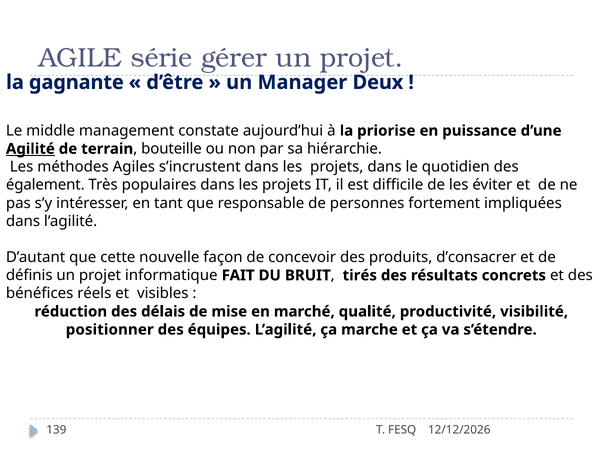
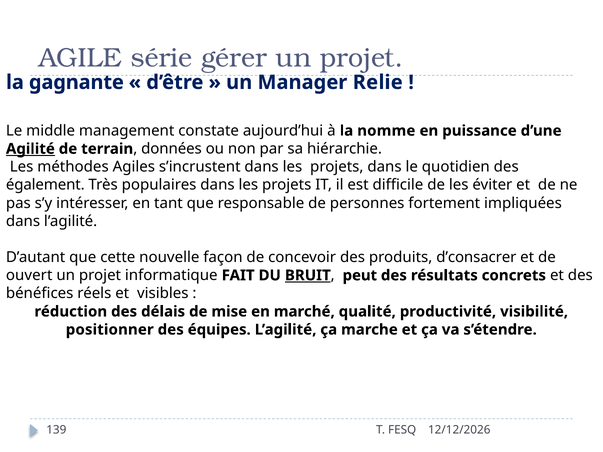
Deux: Deux -> Relie
priorise: priorise -> nomme
bouteille: bouteille -> données
définis: définis -> ouvert
BRUIT underline: none -> present
tirés: tirés -> peut
